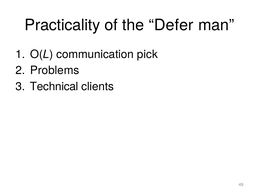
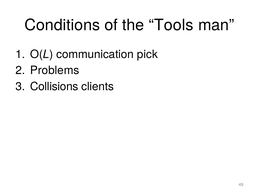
Practicality: Practicality -> Conditions
Defer: Defer -> Tools
Technical: Technical -> Collisions
